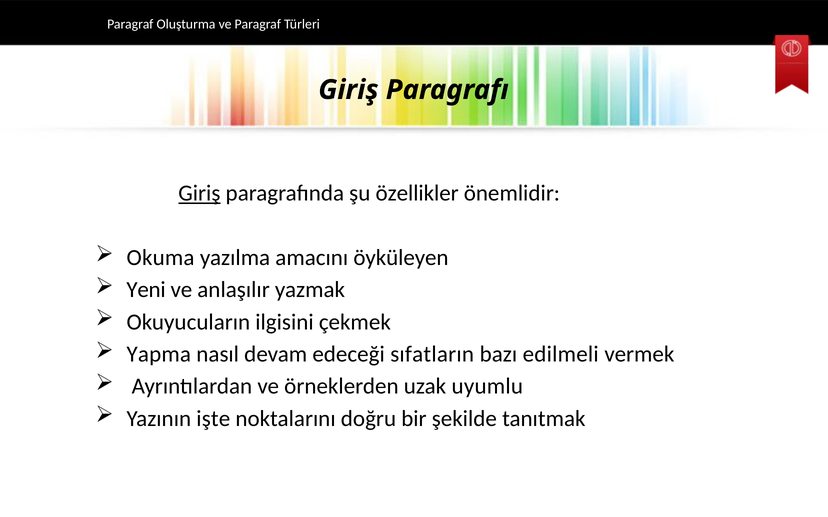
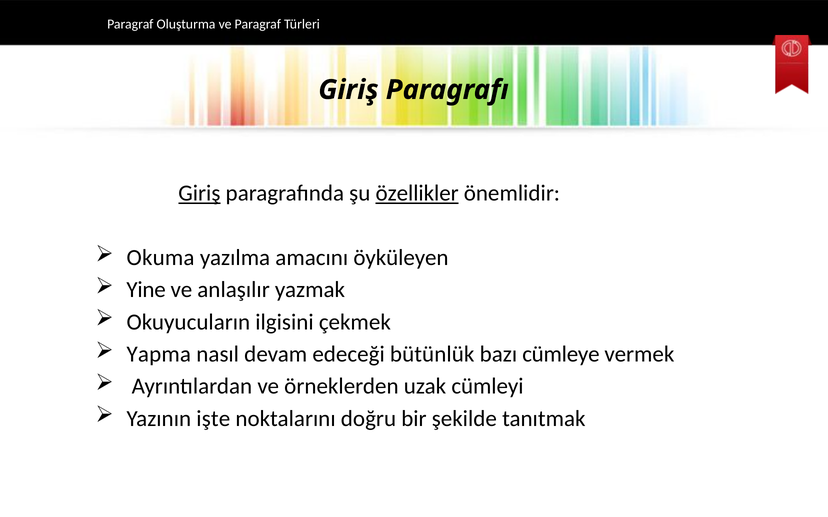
özellikler underline: none -> present
Yeni: Yeni -> Yine
sıfatların: sıfatların -> bütünlük
edilmeli: edilmeli -> cümleye
uyumlu: uyumlu -> cümleyi
